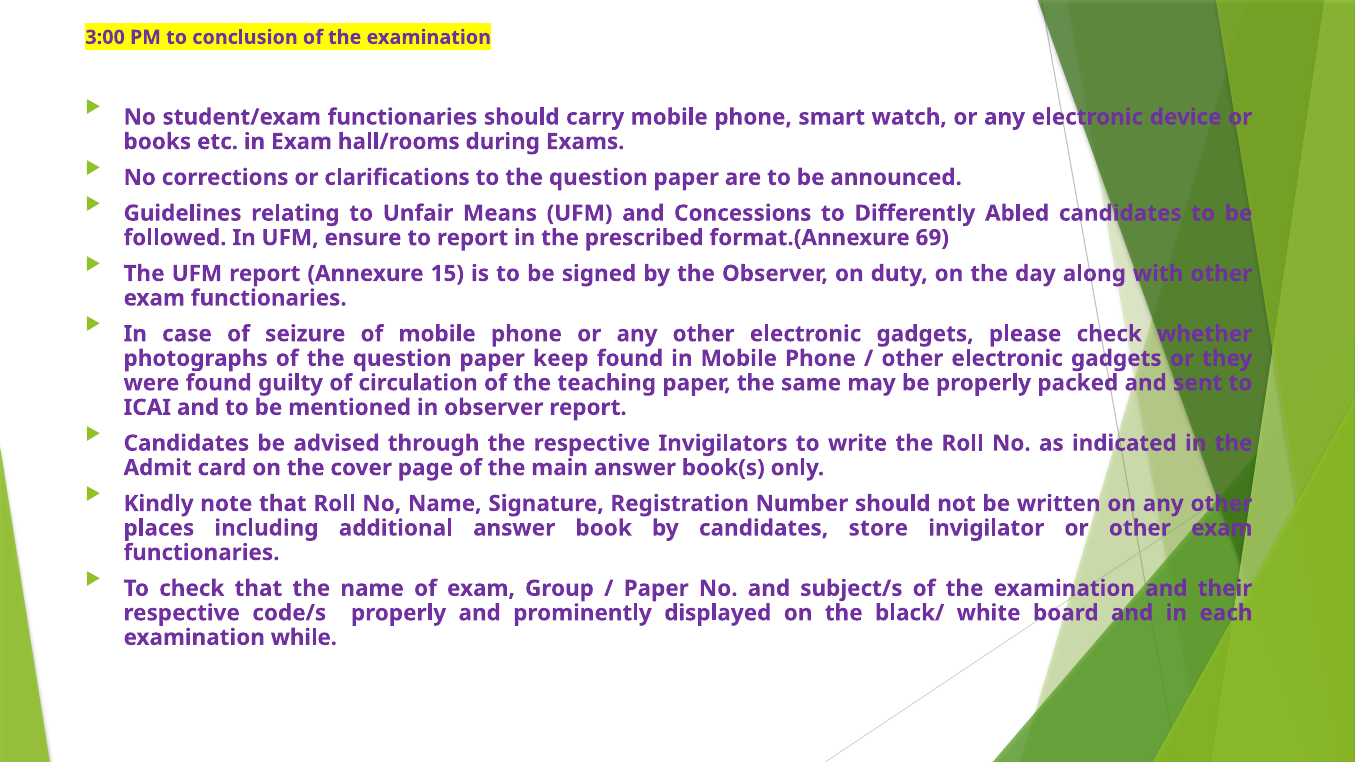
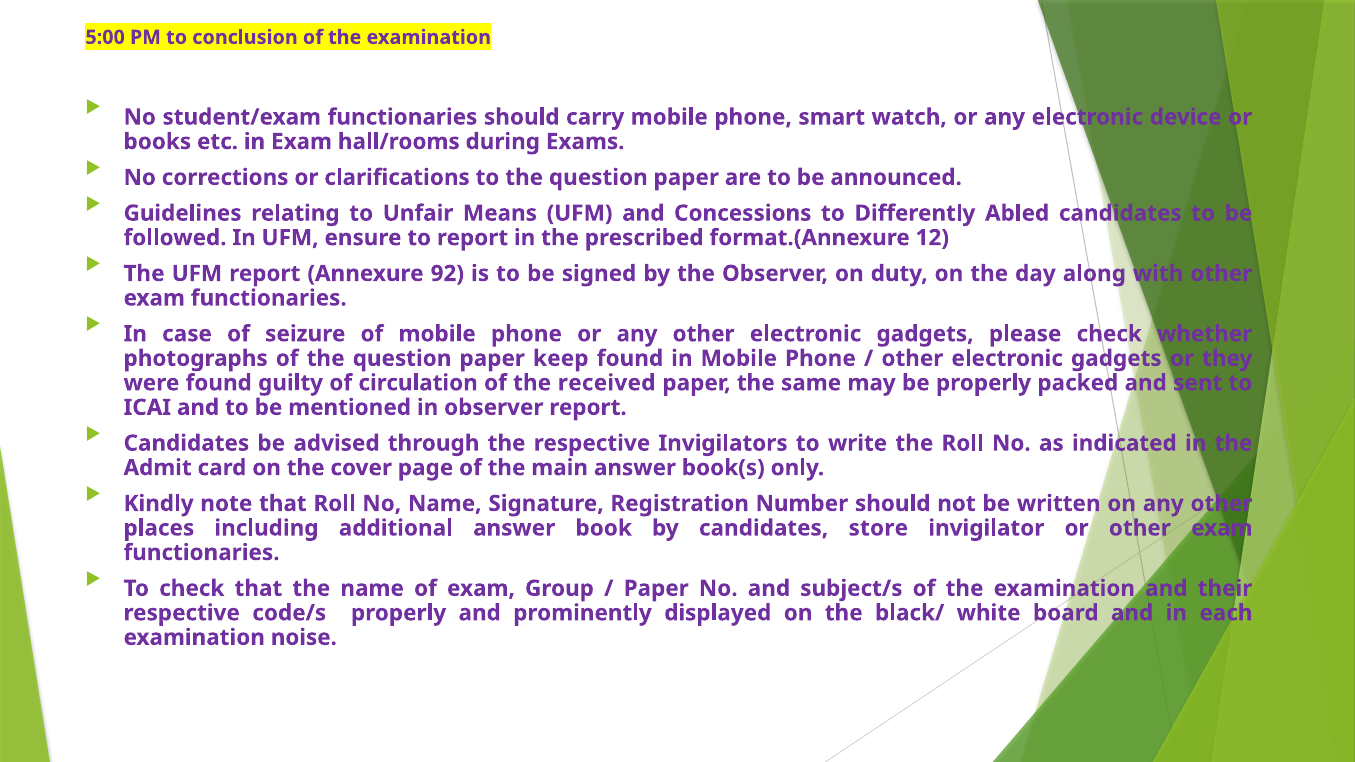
3:00: 3:00 -> 5:00
69: 69 -> 12
15: 15 -> 92
teaching: teaching -> received
while: while -> noise
